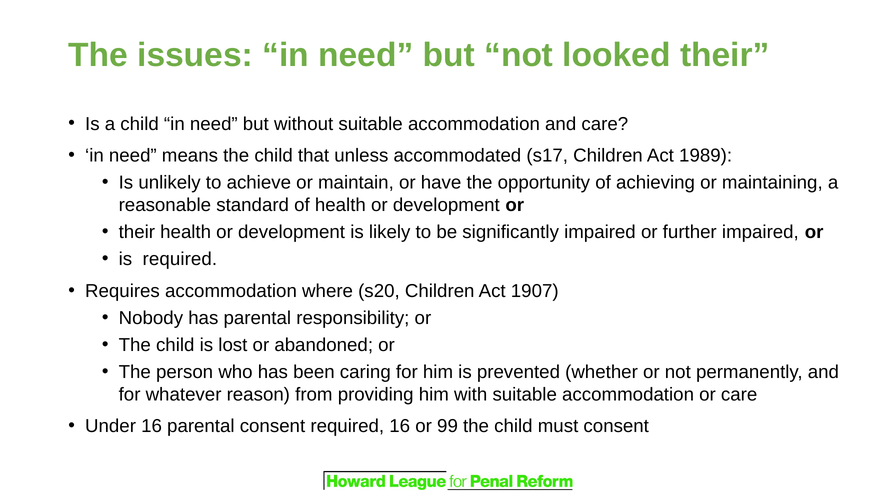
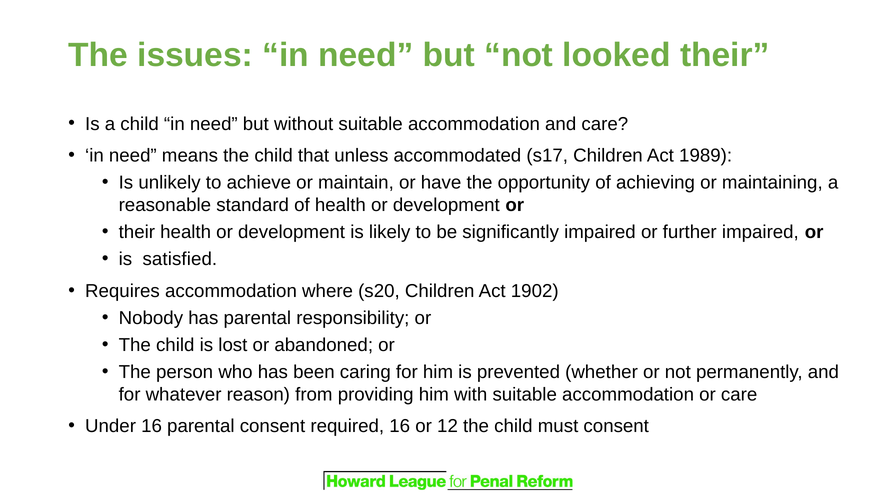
is required: required -> satisfied
1907: 1907 -> 1902
99: 99 -> 12
